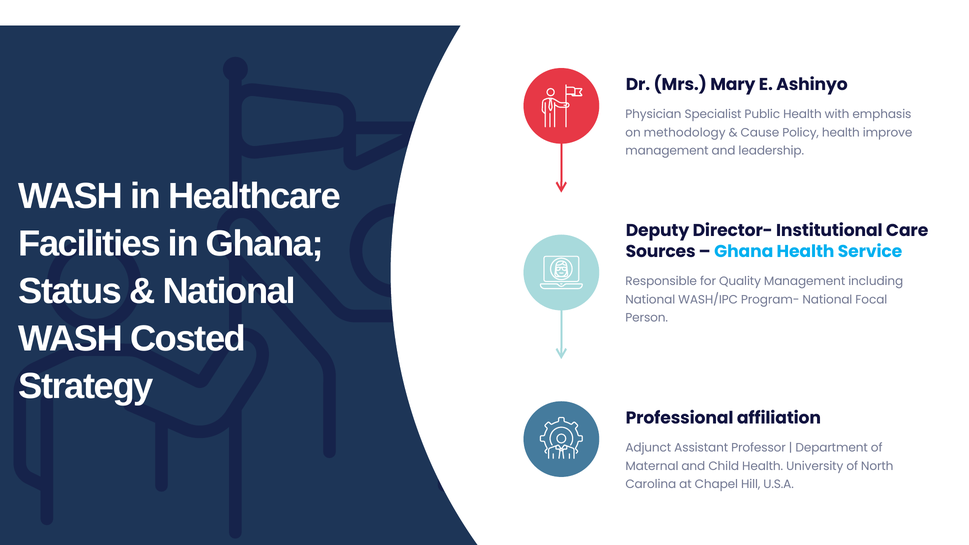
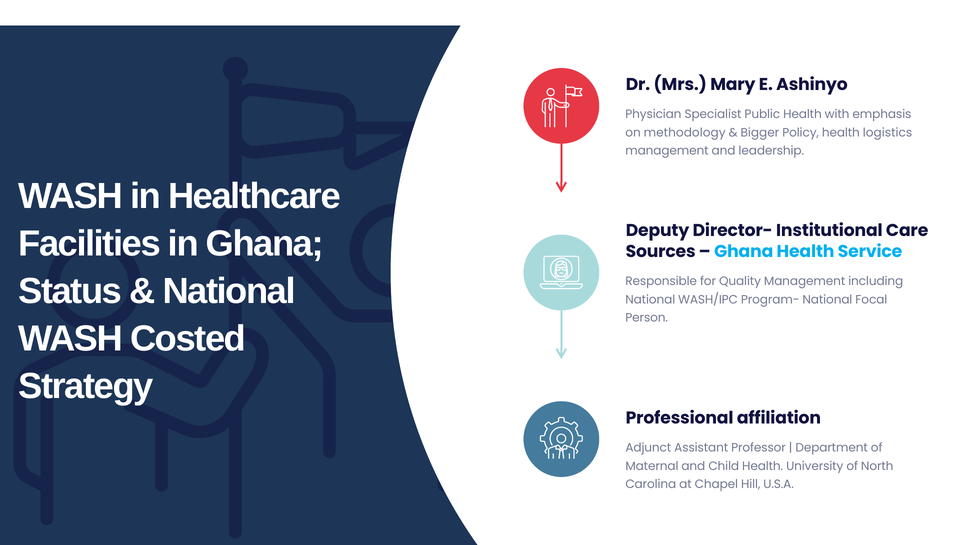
Cause: Cause -> Bigger
improve: improve -> logistics
